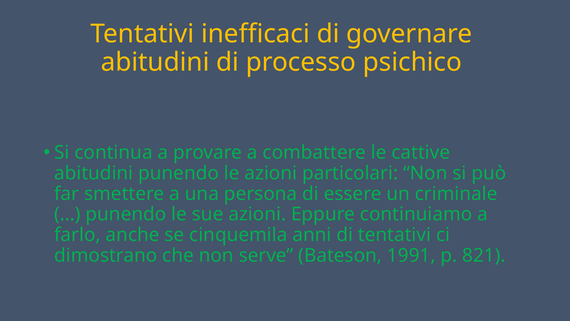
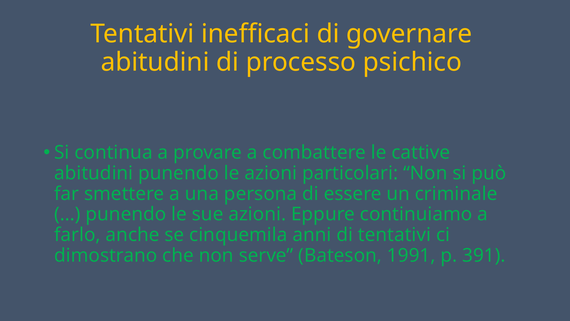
821: 821 -> 391
